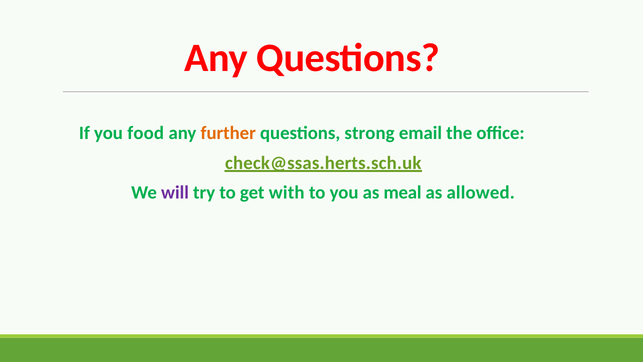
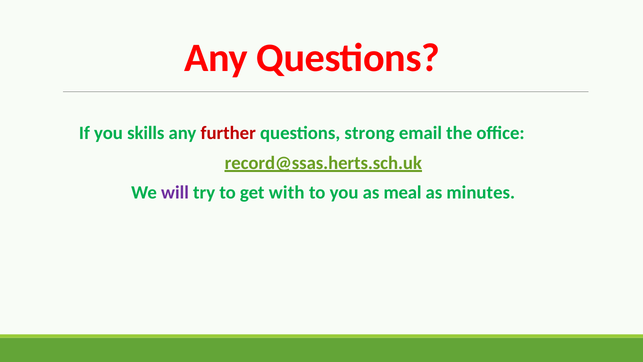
food: food -> skills
further colour: orange -> red
check@ssas.herts.sch.uk: check@ssas.herts.sch.uk -> record@ssas.herts.sch.uk
allowed: allowed -> minutes
